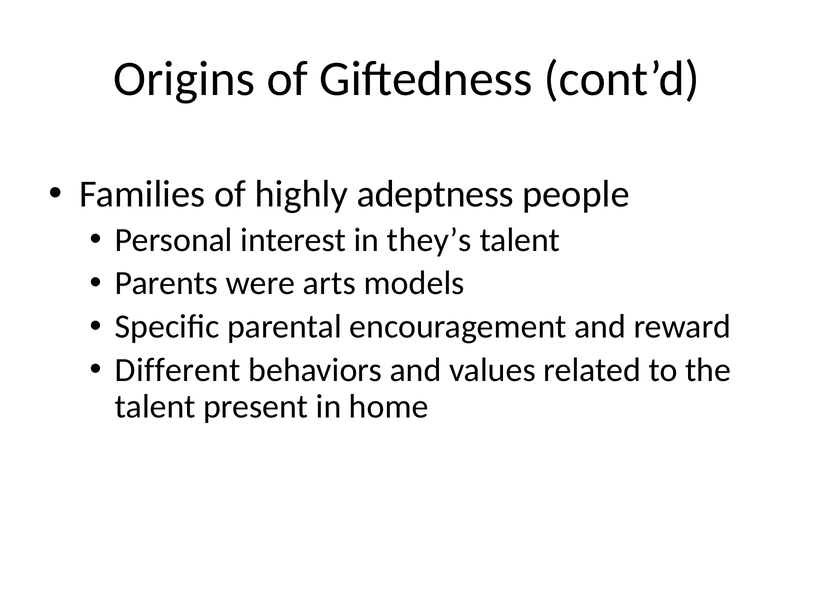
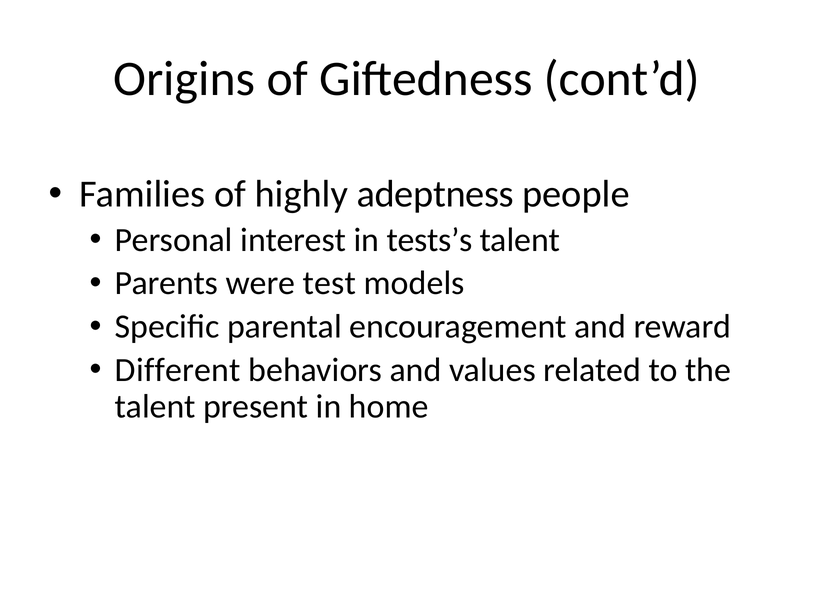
they’s: they’s -> tests’s
arts: arts -> test
